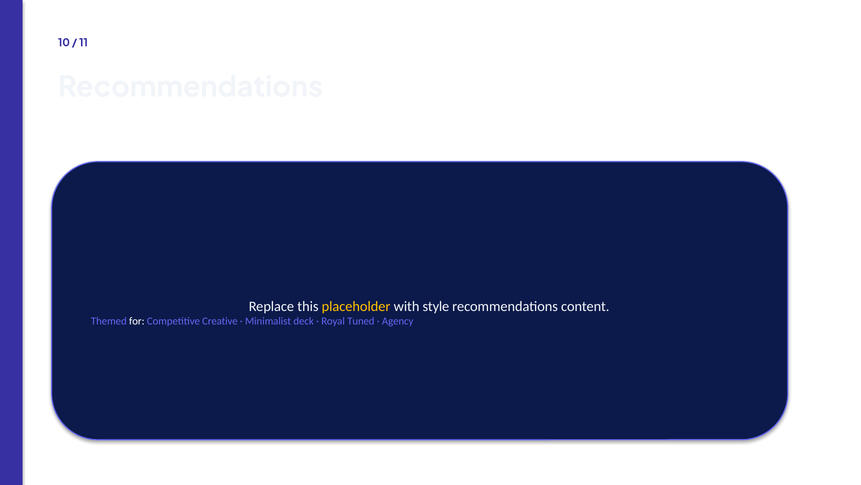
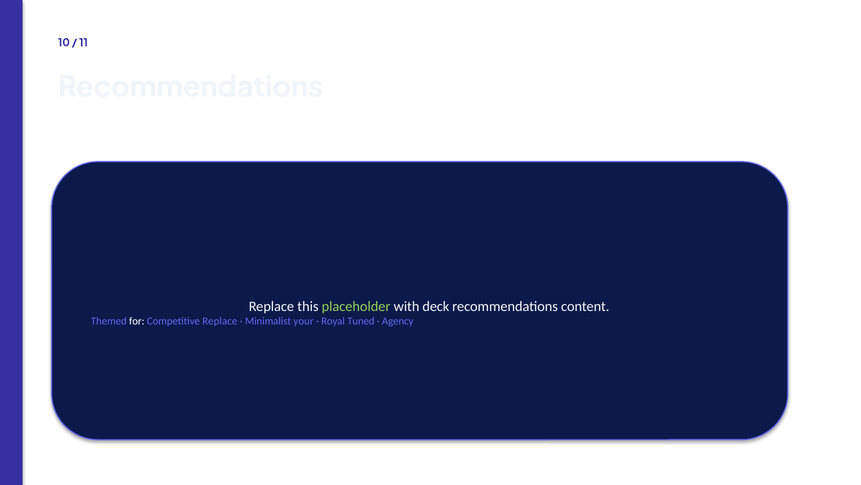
placeholder colour: yellow -> light green
style: style -> deck
Competitive Creative: Creative -> Replace
deck: deck -> your
